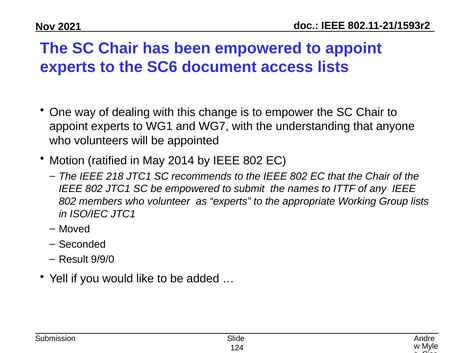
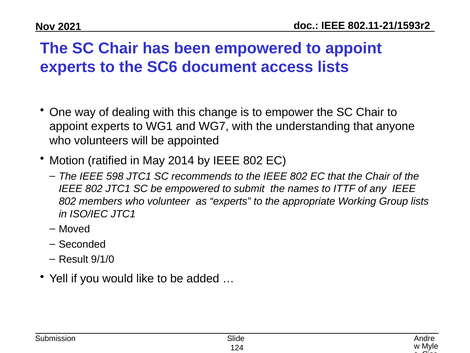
218: 218 -> 598
9/9/0: 9/9/0 -> 9/1/0
